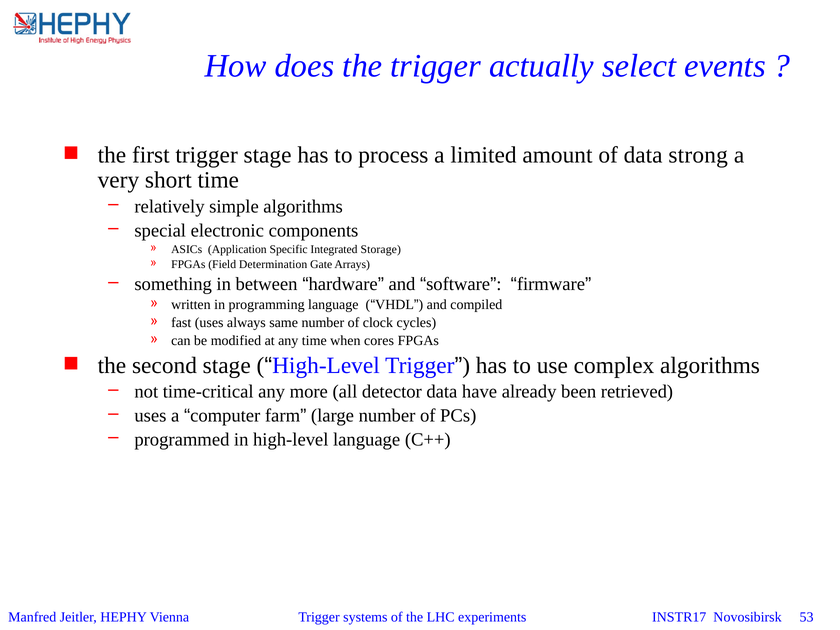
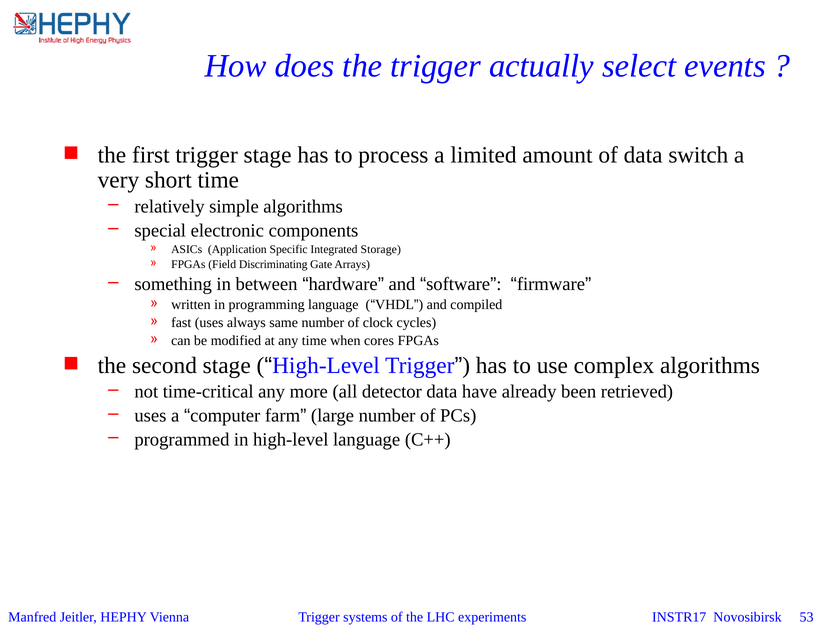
strong: strong -> switch
Determination: Determination -> Discriminating
